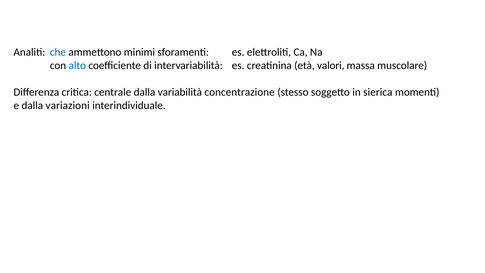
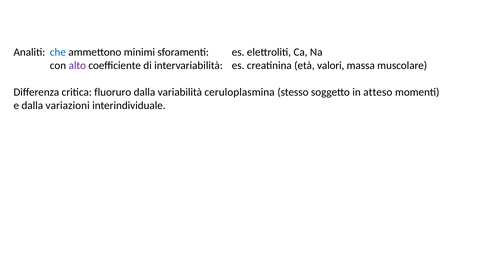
alto colour: blue -> purple
centrale: centrale -> fluoruro
concentrazione: concentrazione -> ceruloplasmina
sierica: sierica -> atteso
